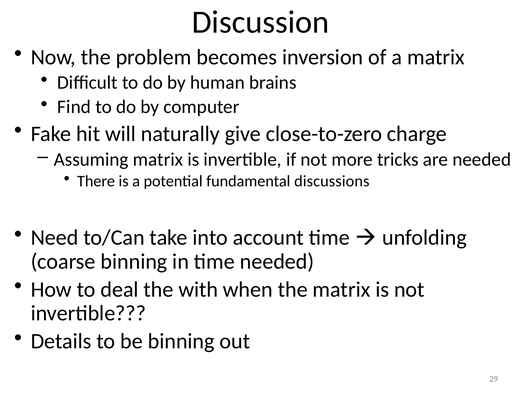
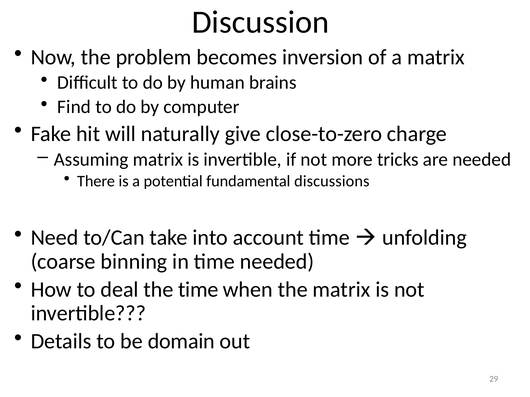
the with: with -> time
be binning: binning -> domain
